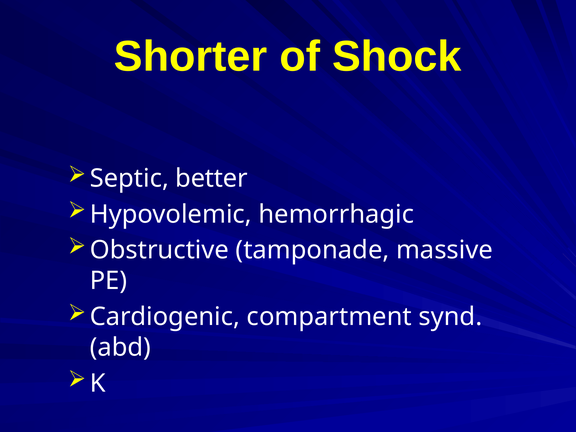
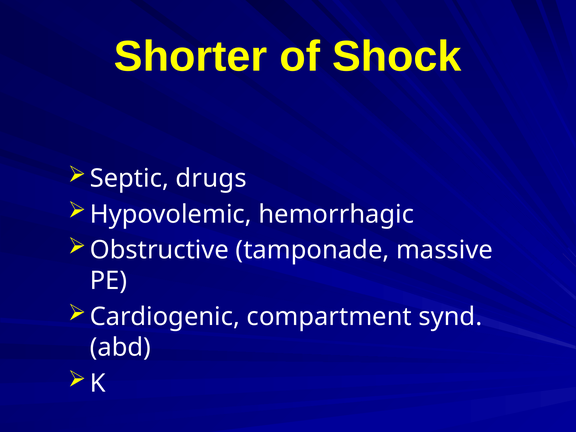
better: better -> drugs
